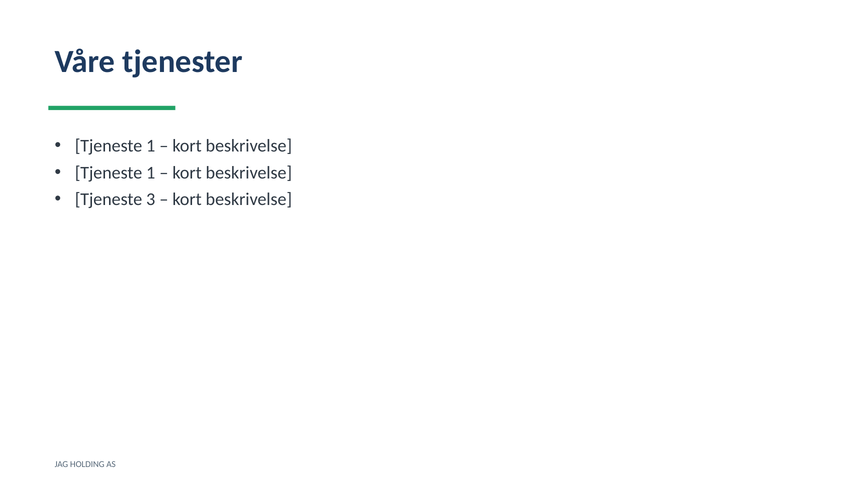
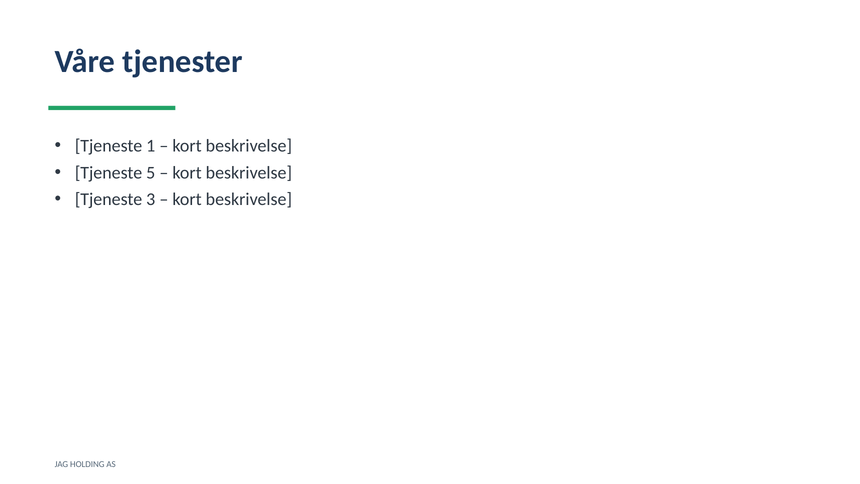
1 at (151, 173): 1 -> 5
